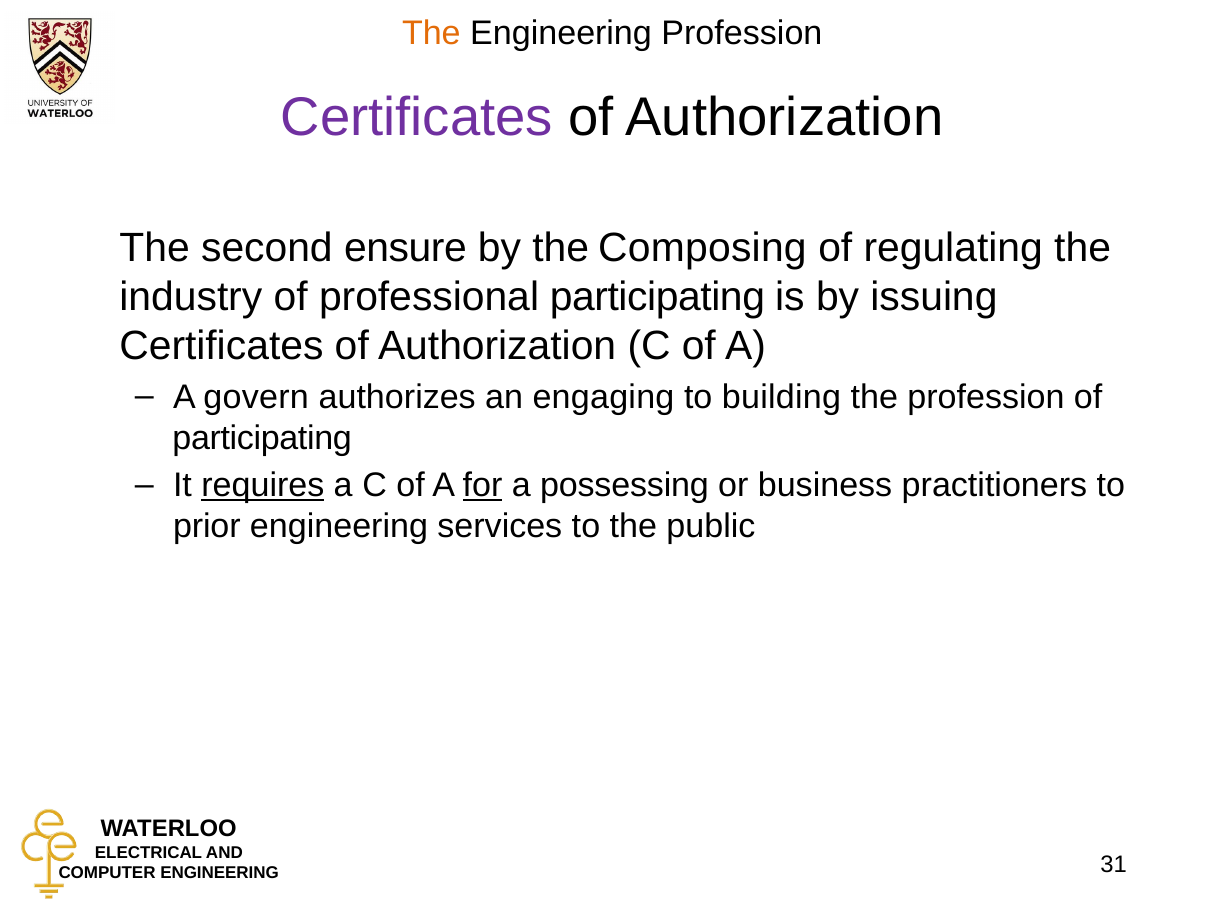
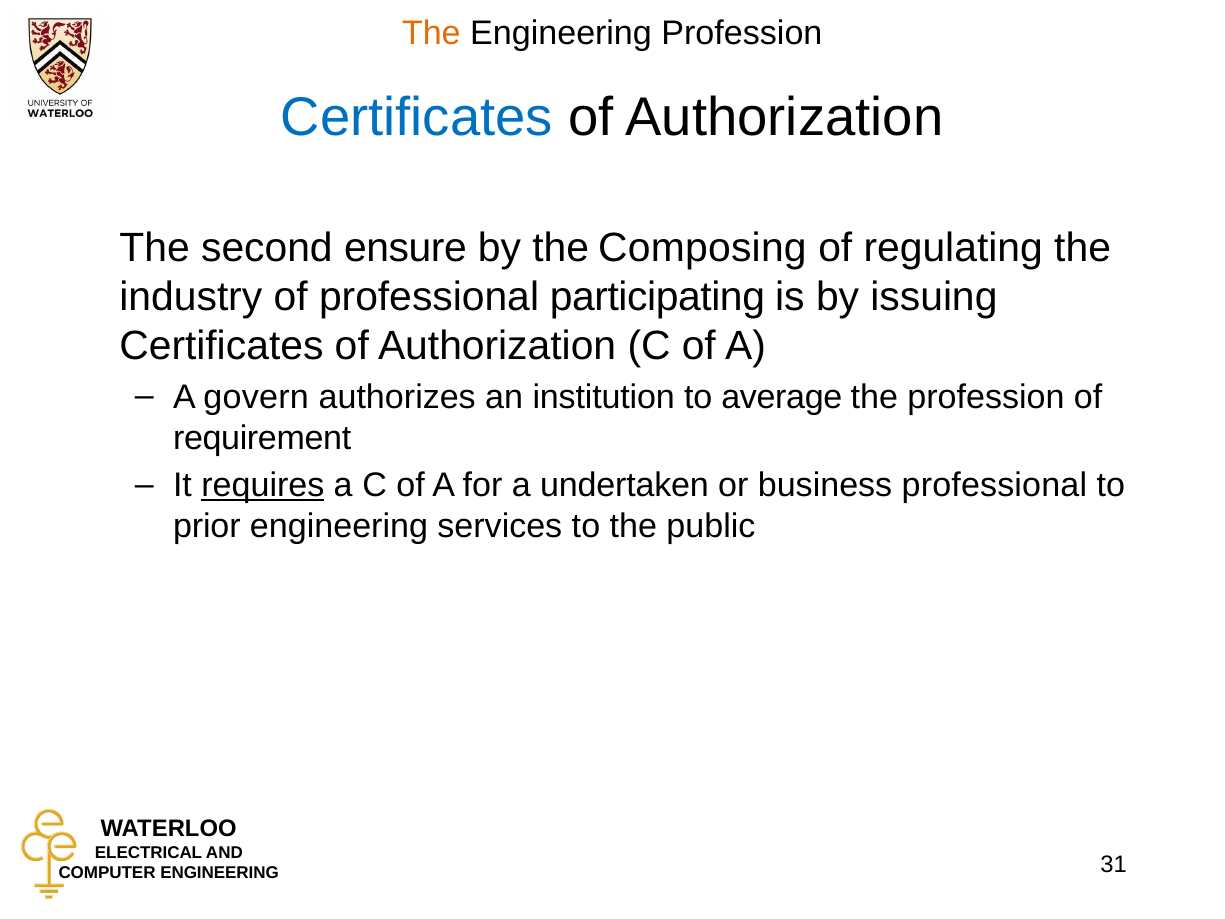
Certificates at (417, 117) colour: purple -> blue
engaging: engaging -> institution
building: building -> average
participating at (262, 438): participating -> requirement
for underline: present -> none
possessing: possessing -> undertaken
business practitioners: practitioners -> professional
